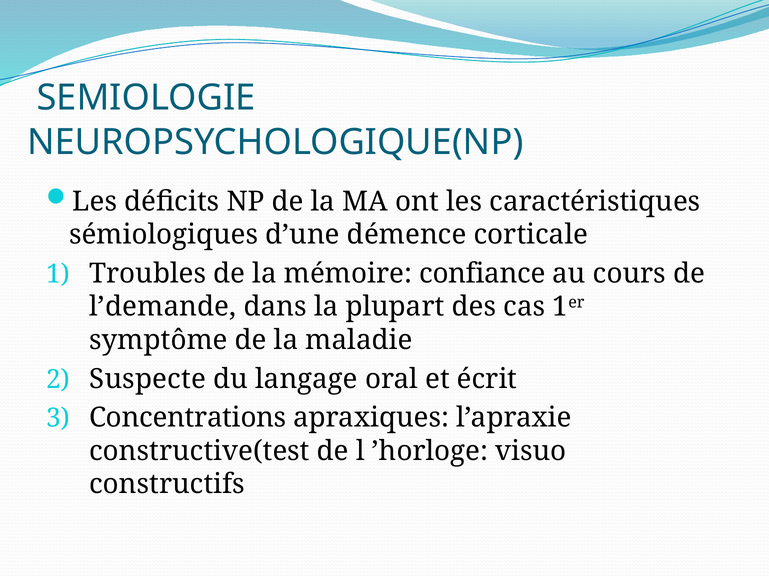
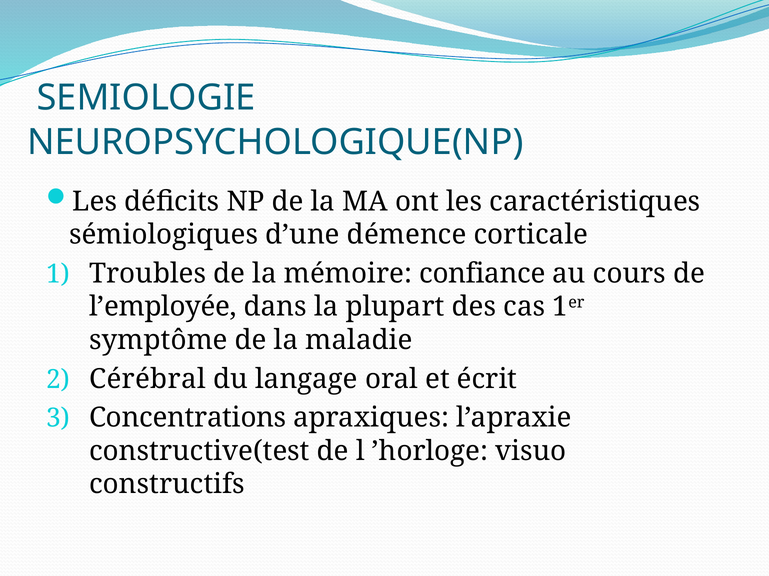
l’demande: l’demande -> l’employée
Suspecte: Suspecte -> Cérébral
